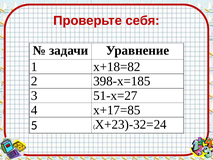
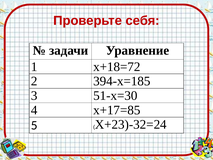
х+18=82: х+18=82 -> х+18=72
398-х=185: 398-х=185 -> 394-х=185
51-х=27: 51-х=27 -> 51-х=30
